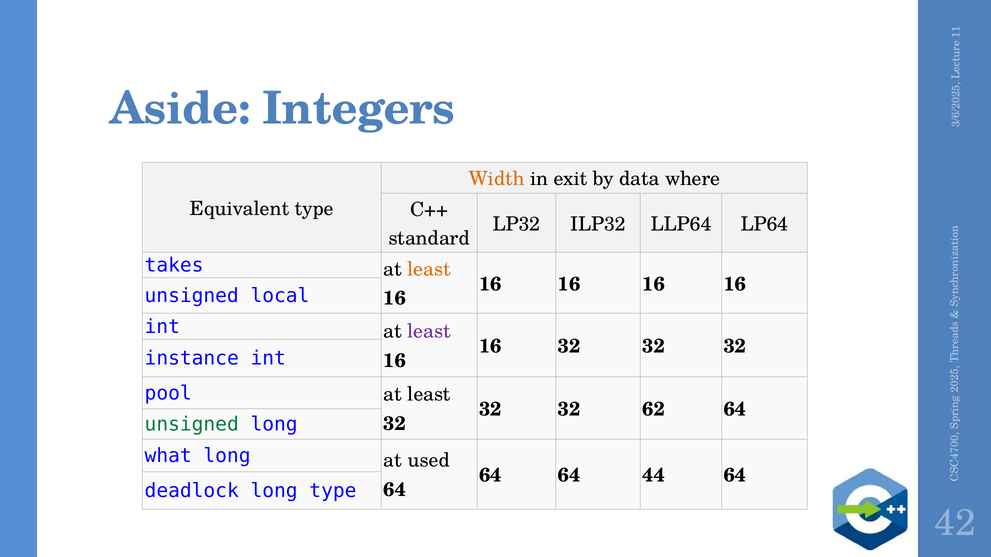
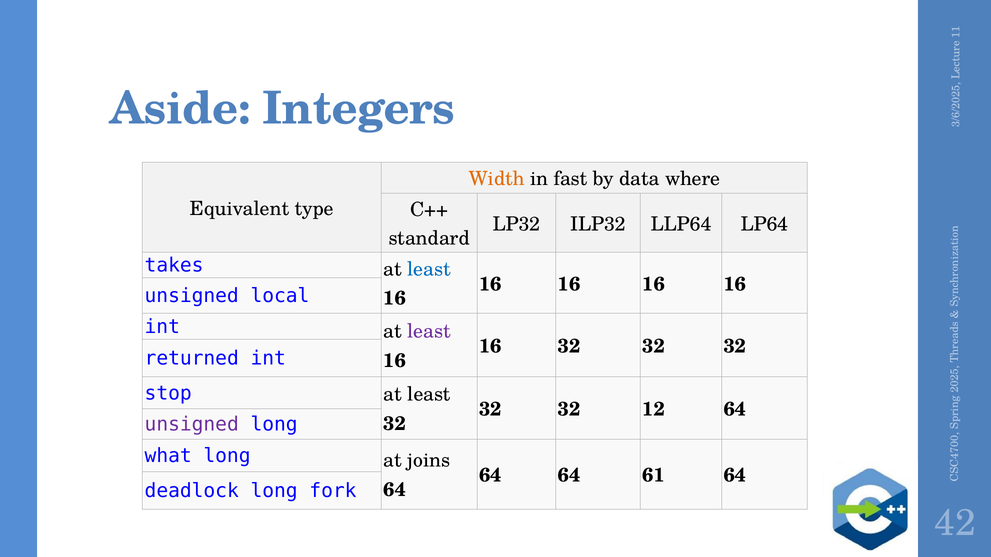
exit: exit -> fast
least at (429, 269) colour: orange -> blue
instance: instance -> returned
pool: pool -> stop
62: 62 -> 12
unsigned at (192, 425) colour: green -> purple
used: used -> joins
44: 44 -> 61
long type: type -> fork
